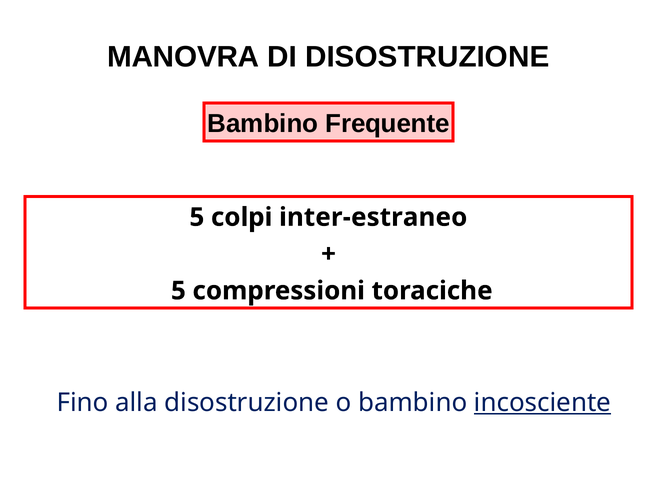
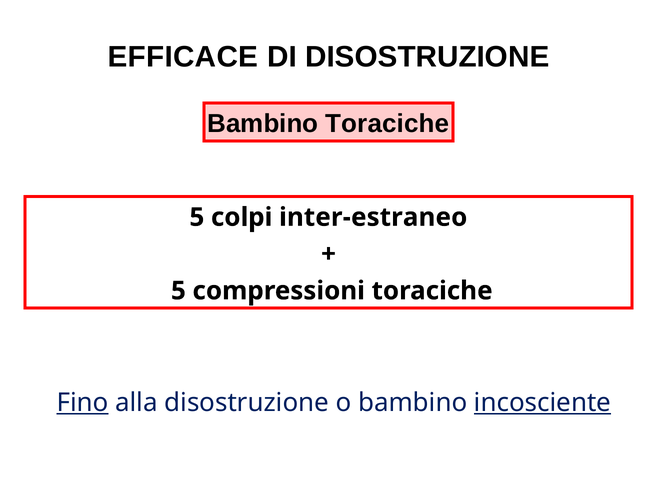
MANOVRA: MANOVRA -> EFFICACE
Bambino Frequente: Frequente -> Toraciche
Fino underline: none -> present
